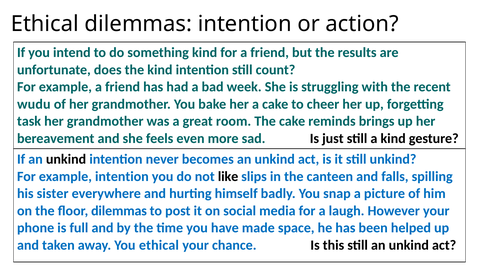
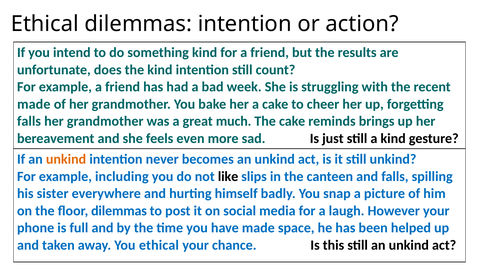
wudu at (34, 104): wudu -> made
task at (29, 121): task -> falls
room: room -> much
unkind at (66, 159) colour: black -> orange
example intention: intention -> including
